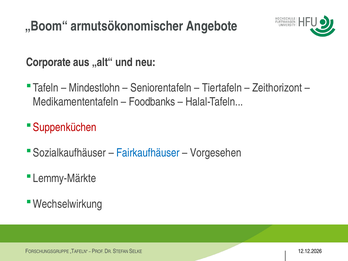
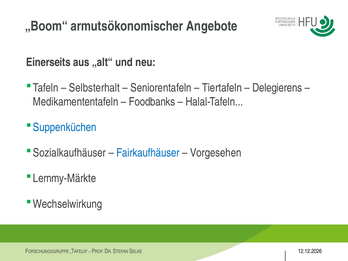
Corporate: Corporate -> Einerseits
Mindestlohn: Mindestlohn -> Selbsterhalt
Zeithorizont: Zeithorizont -> Delegierens
Suppenküchen colour: red -> blue
